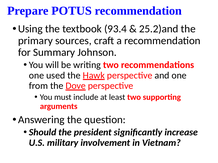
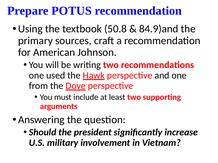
93.4: 93.4 -> 50.8
25.2)and: 25.2)and -> 84.9)and
Summary: Summary -> American
